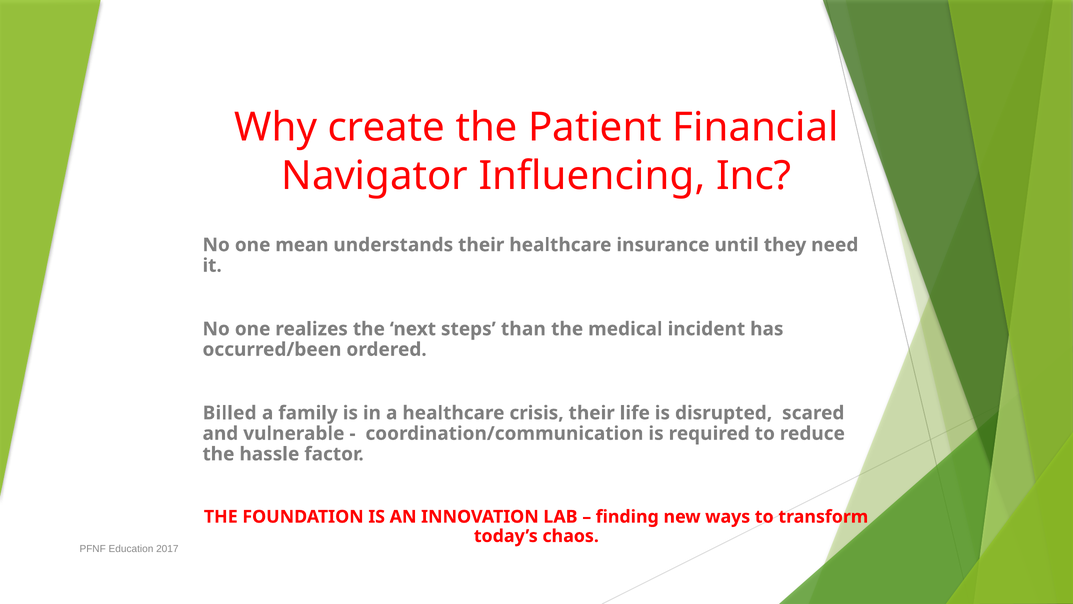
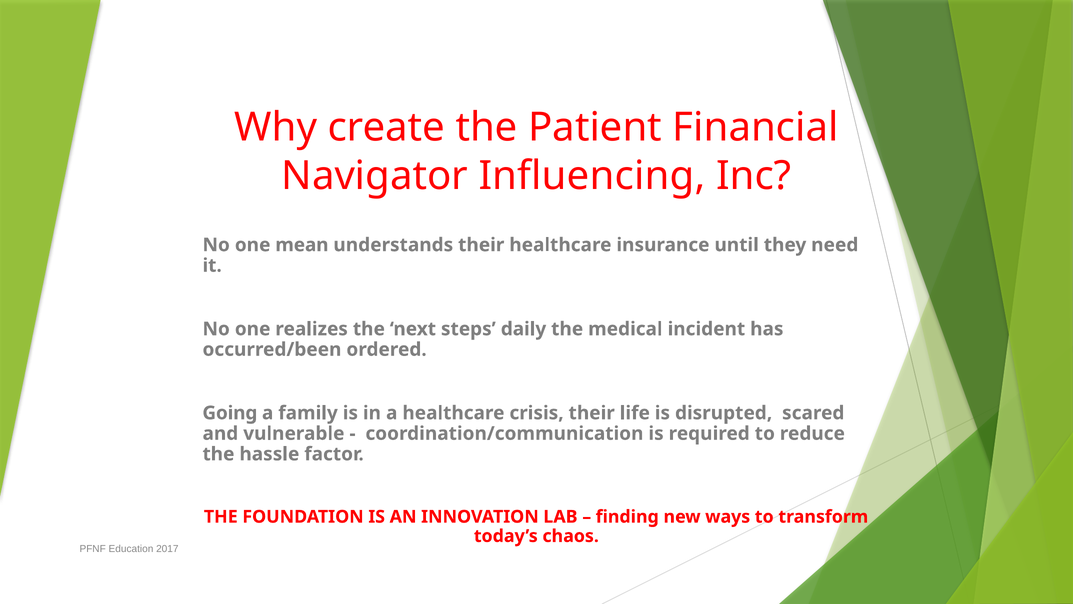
than: than -> daily
Billed: Billed -> Going
